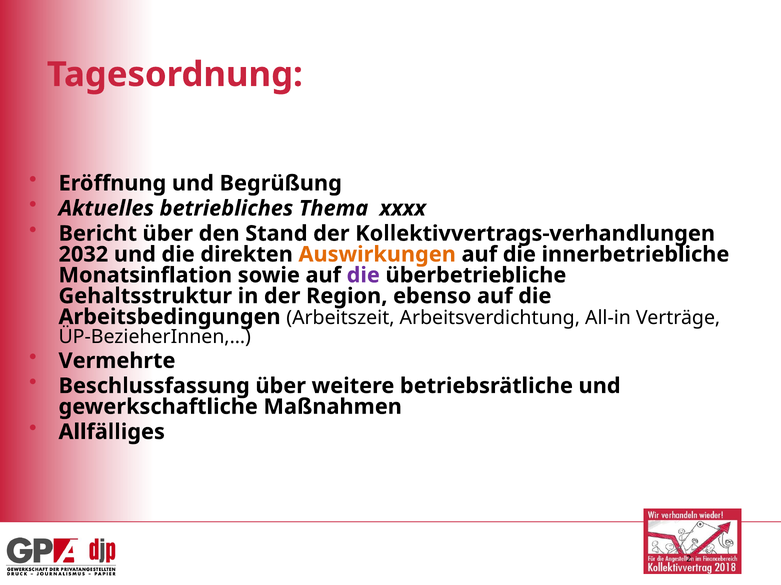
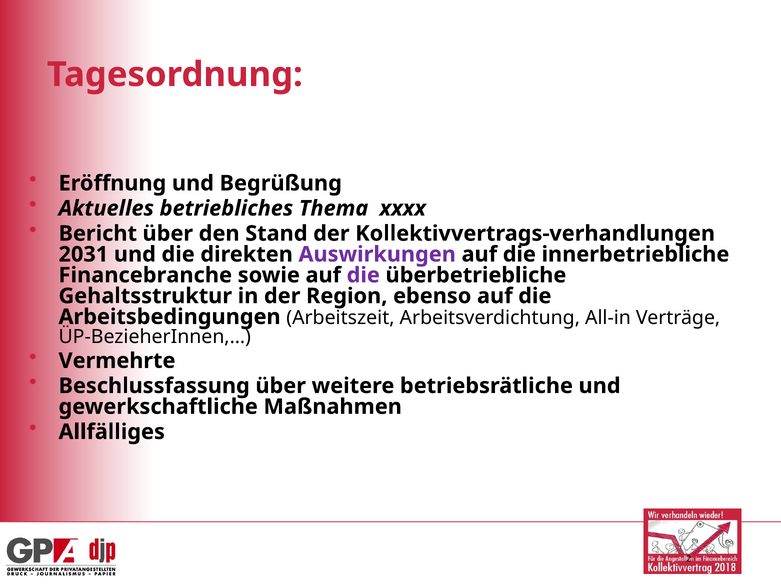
2032: 2032 -> 2031
Auswirkungen colour: orange -> purple
Monatsinflation: Monatsinflation -> Financebranche
